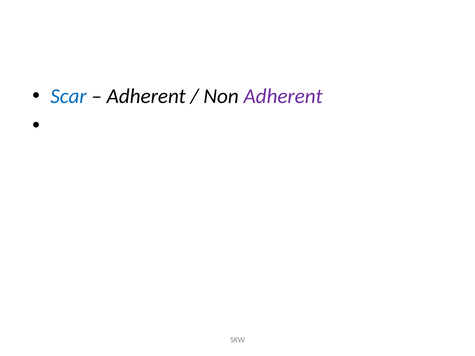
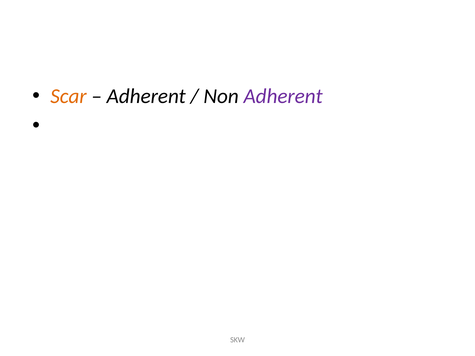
Scar colour: blue -> orange
